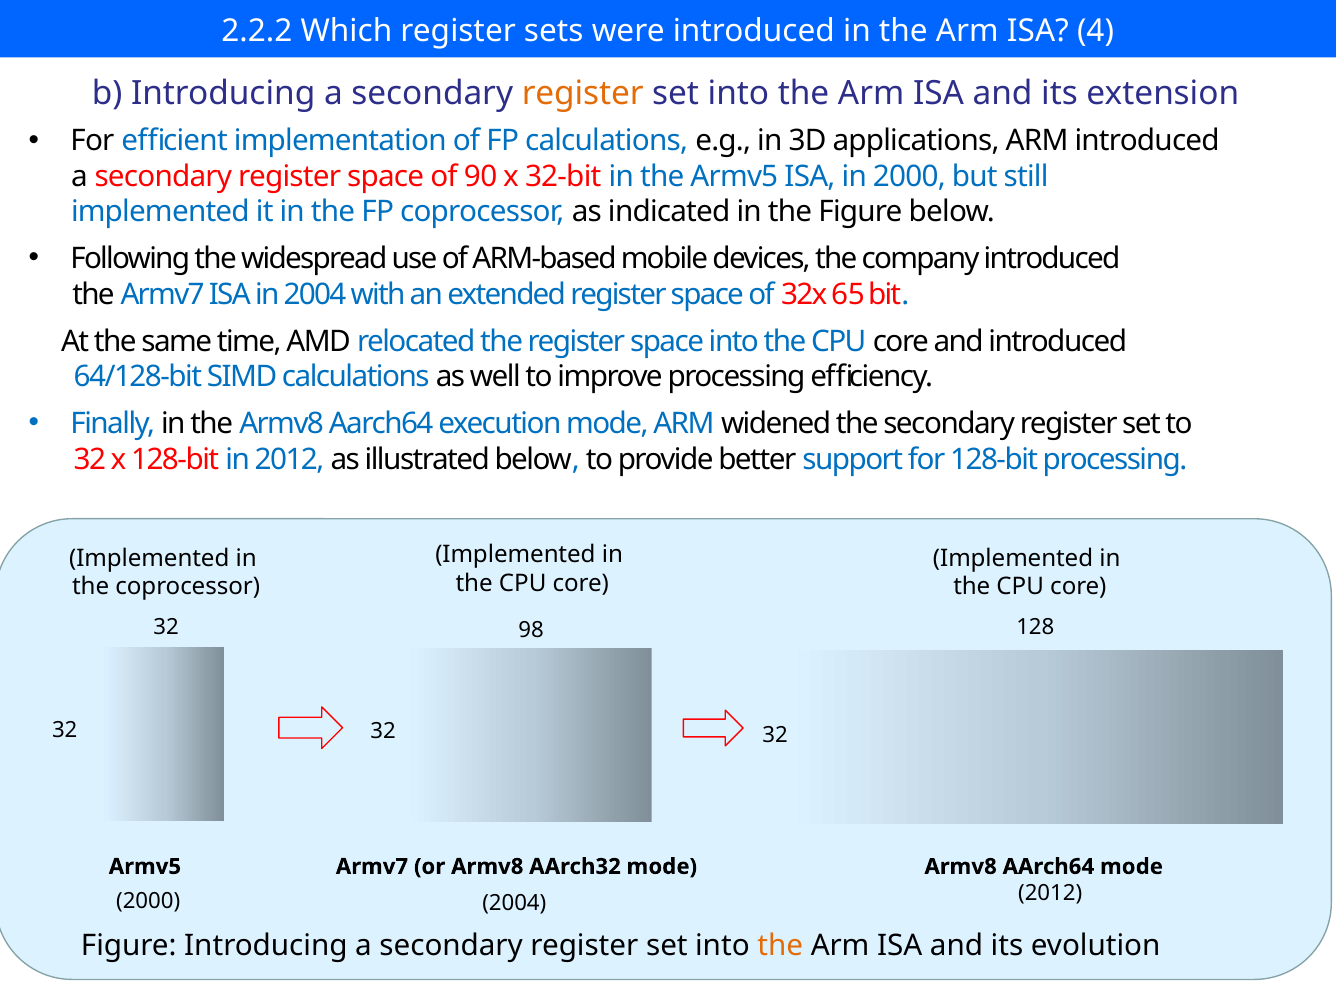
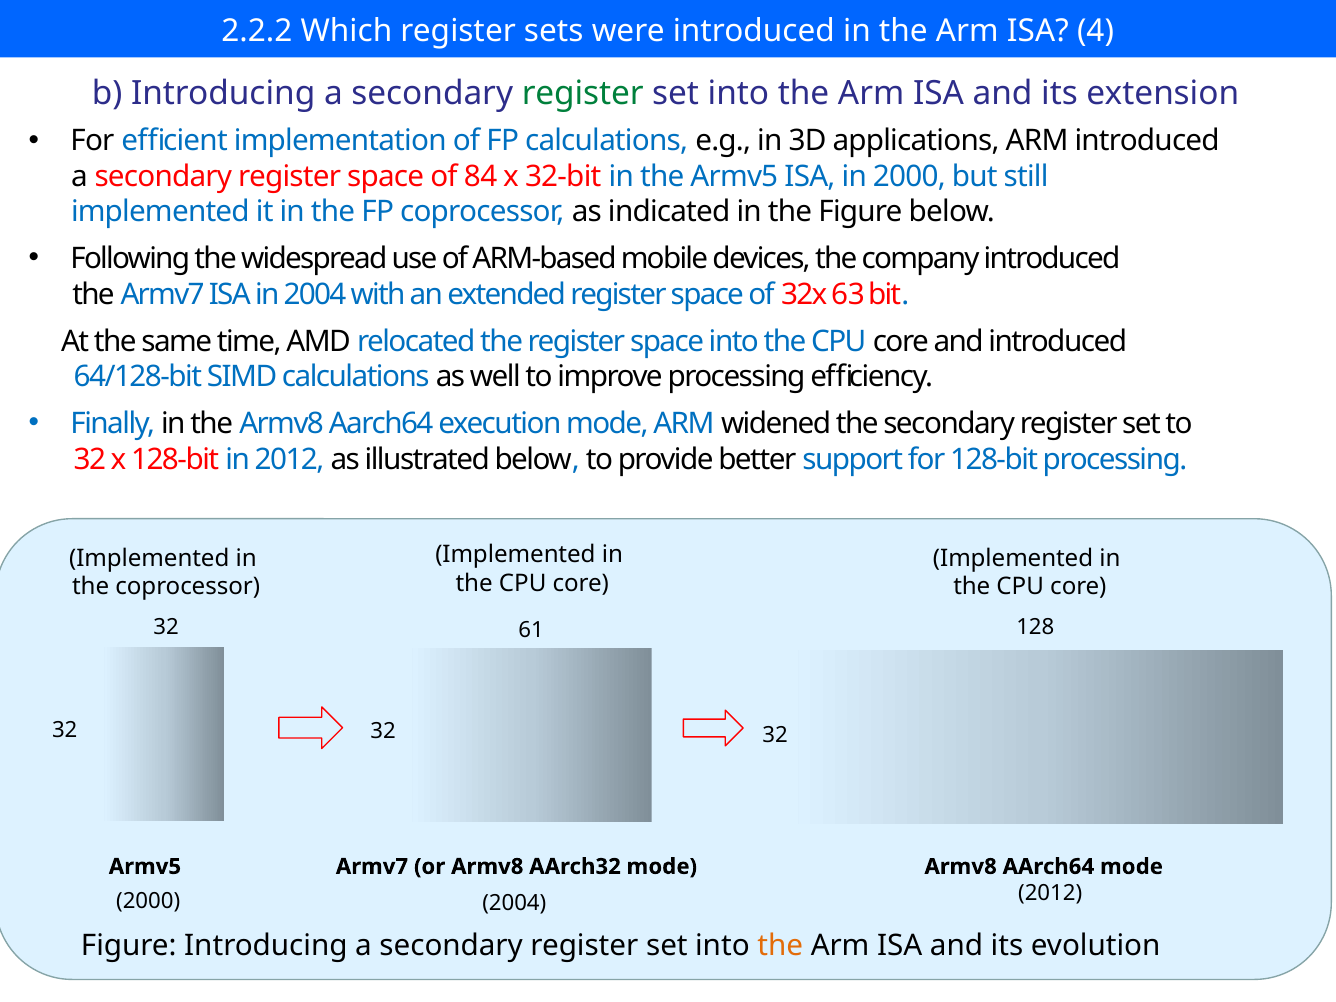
register at (583, 93) colour: orange -> green
90: 90 -> 84
65: 65 -> 63
98: 98 -> 61
